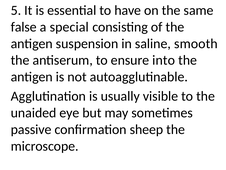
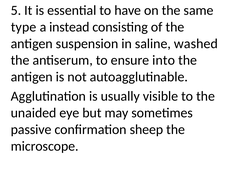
false: false -> type
special: special -> instead
smooth: smooth -> washed
